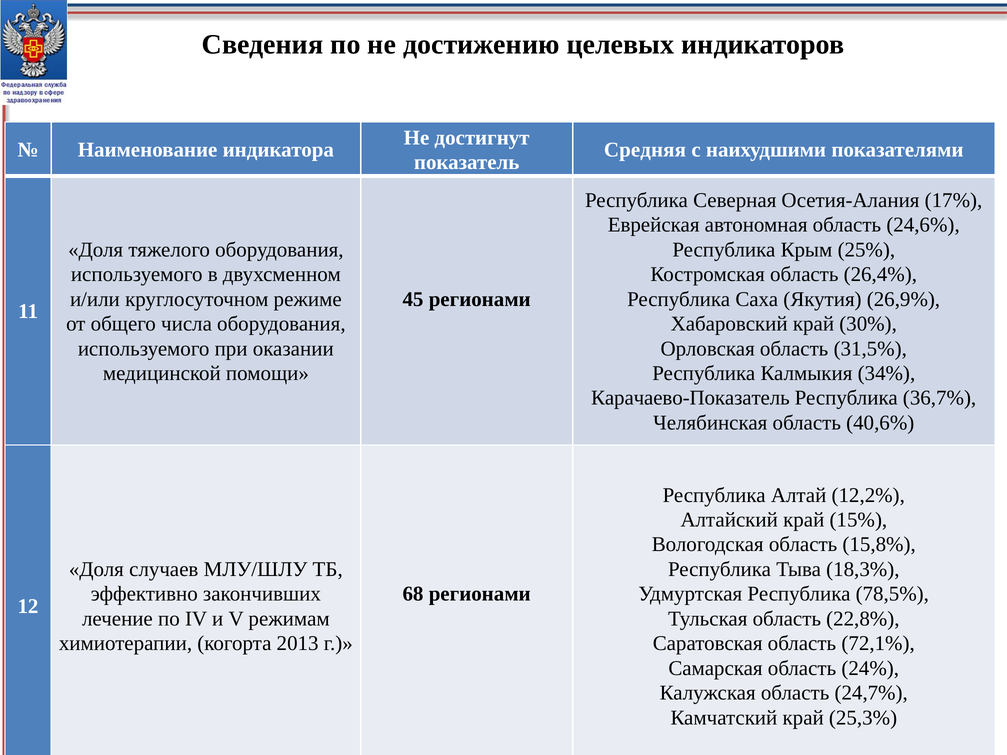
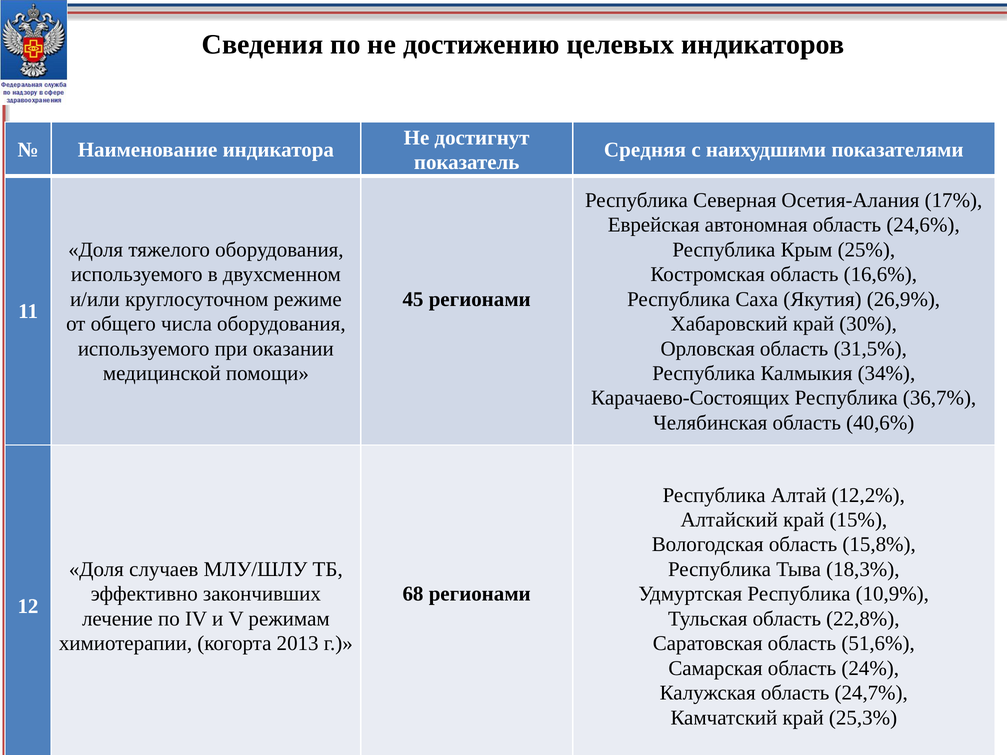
26,4%: 26,4% -> 16,6%
Карачаево-Показатель: Карачаево-Показатель -> Карачаево-Состоящих
78,5%: 78,5% -> 10,9%
72,1%: 72,1% -> 51,6%
